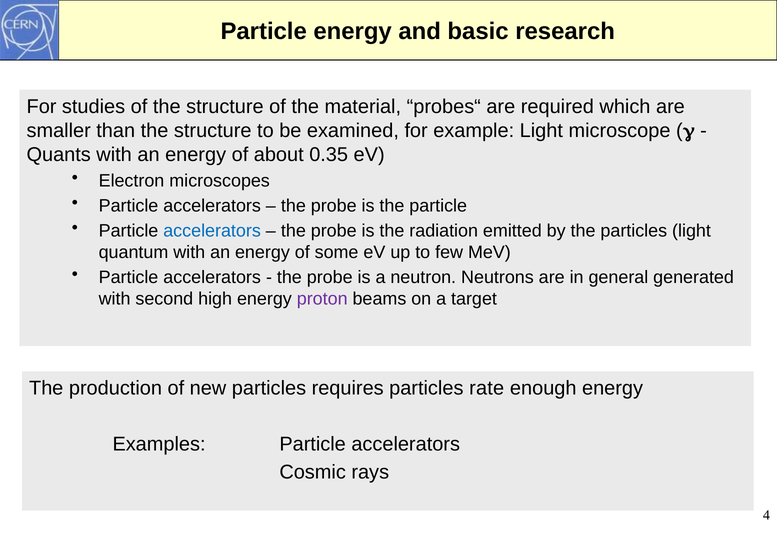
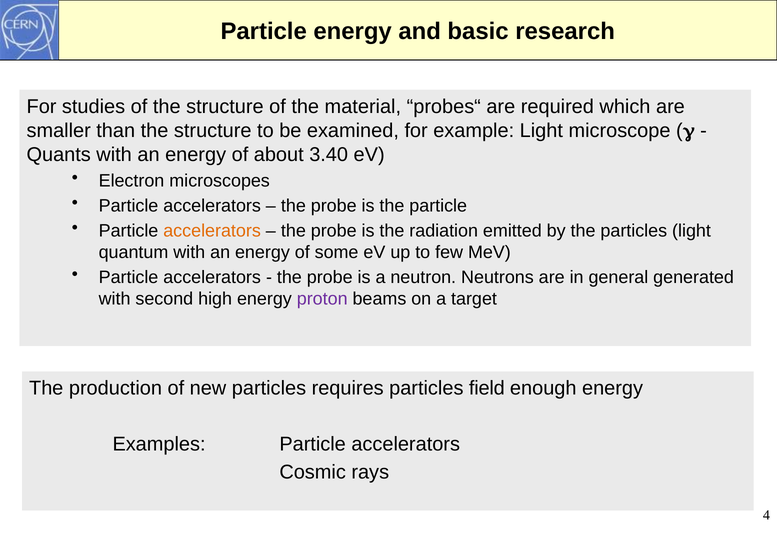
0.35: 0.35 -> 3.40
accelerators at (212, 231) colour: blue -> orange
rate: rate -> field
